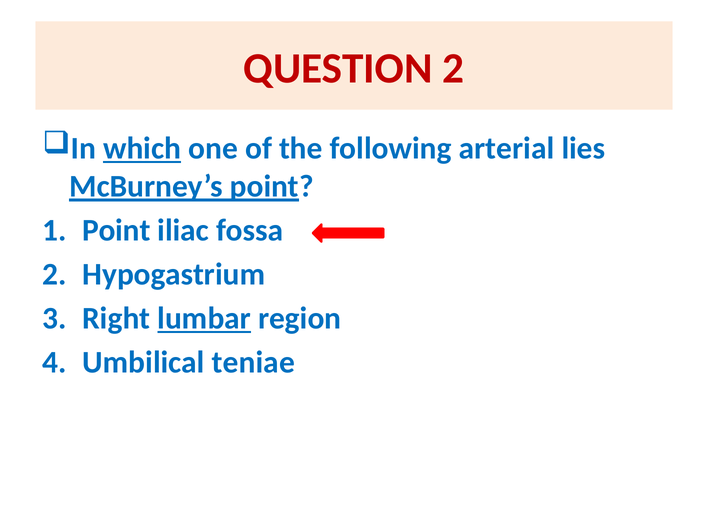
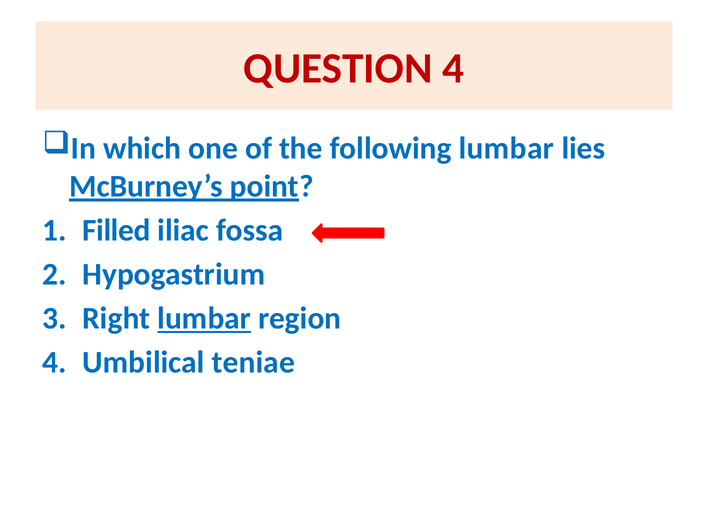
QUESTION 2: 2 -> 4
which underline: present -> none
following arterial: arterial -> lumbar
1 Point: Point -> Filled
